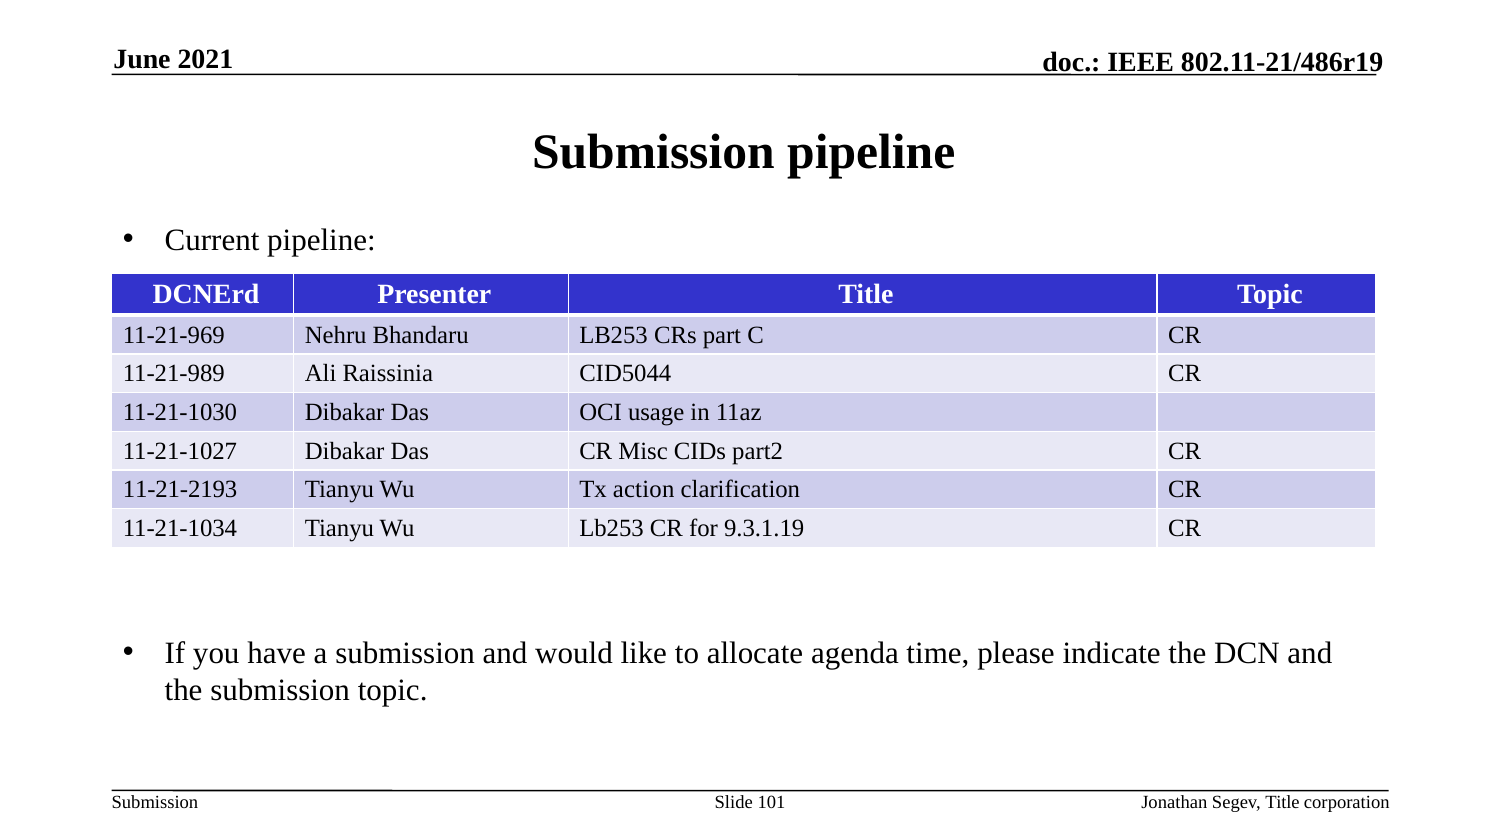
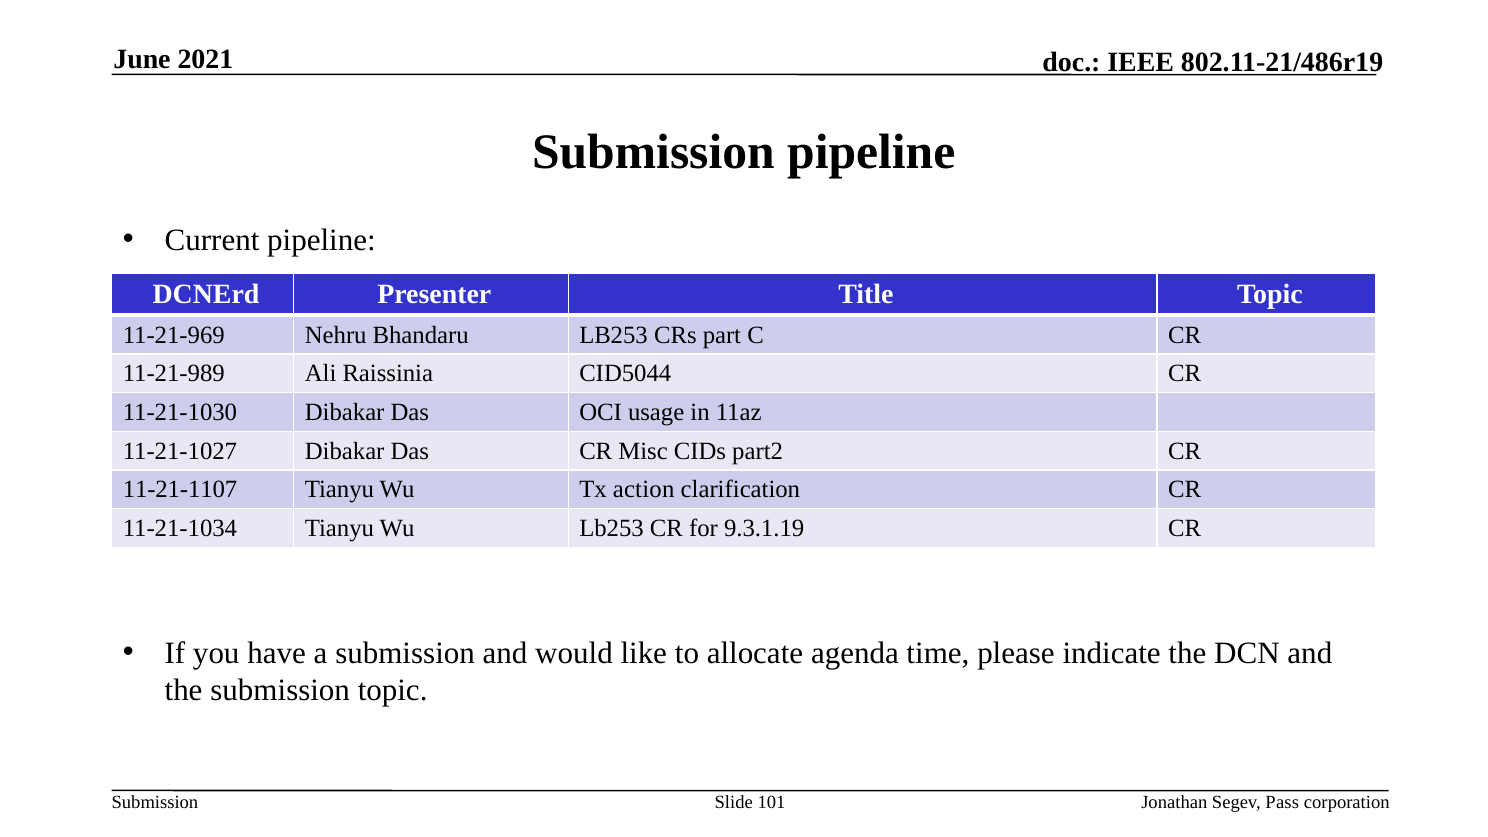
11-21-2193: 11-21-2193 -> 11-21-1107
Segev Title: Title -> Pass
